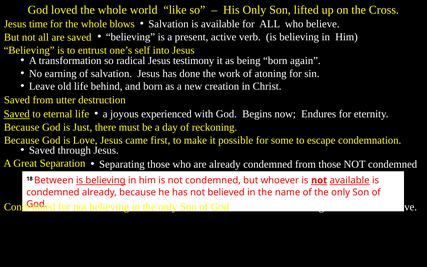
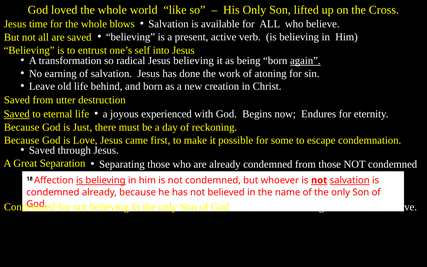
Jesus testimony: testimony -> believing
again underline: none -> present
Between: Between -> Affection
not available: available -> salvation
